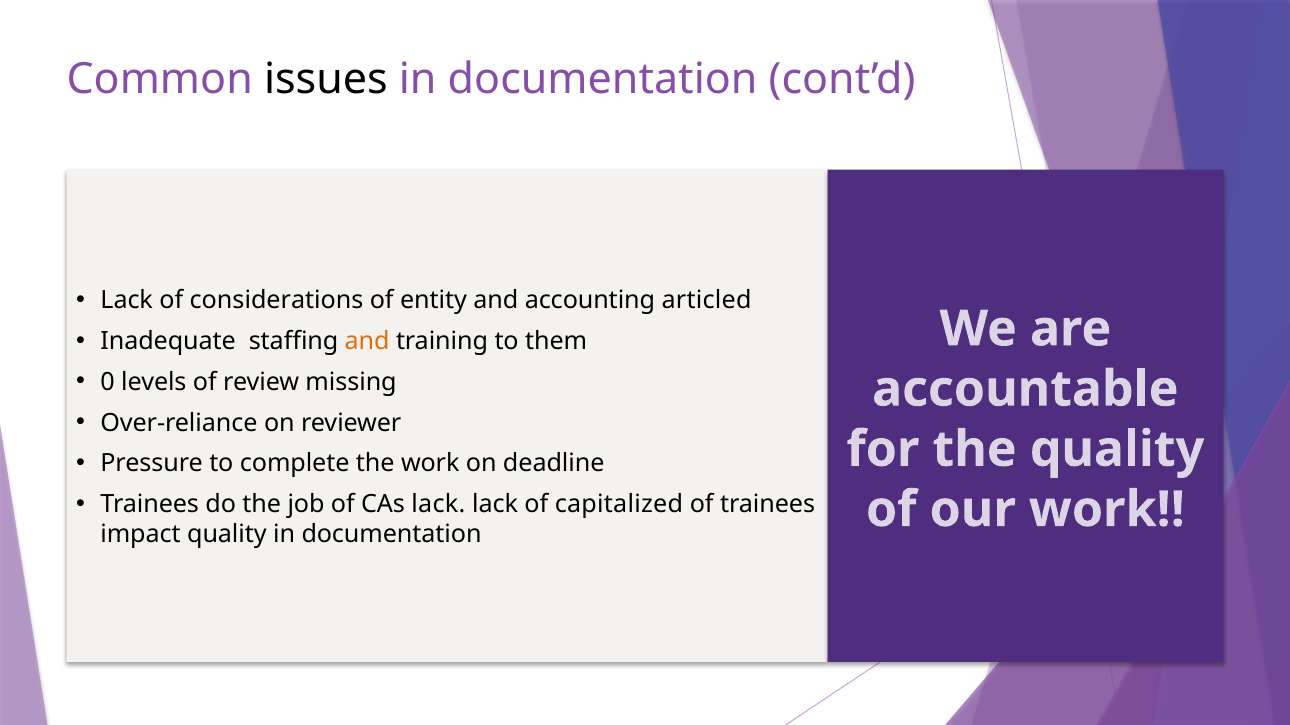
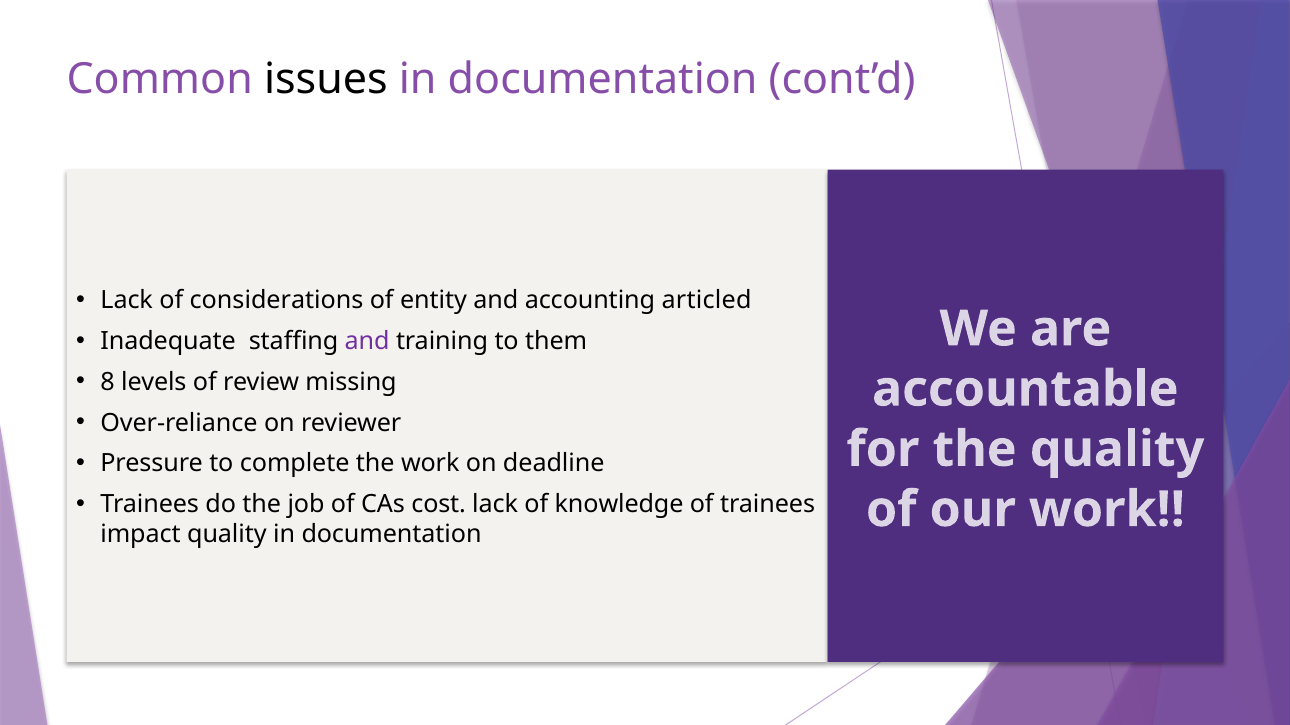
and at (367, 342) colour: orange -> purple
0: 0 -> 8
CAs lack: lack -> cost
capitalized: capitalized -> knowledge
